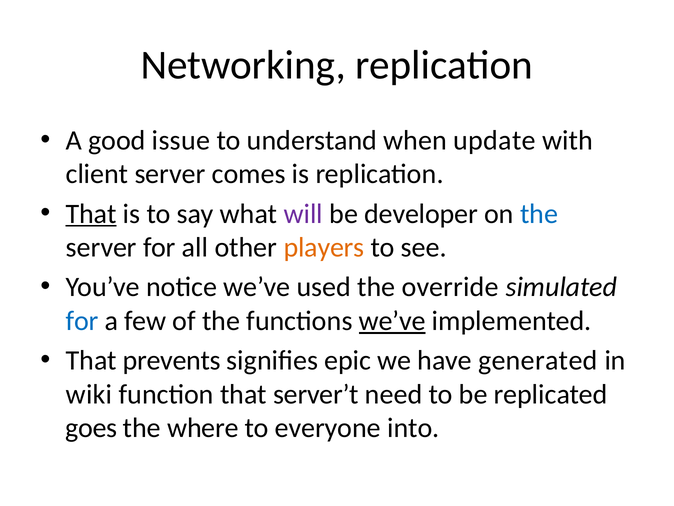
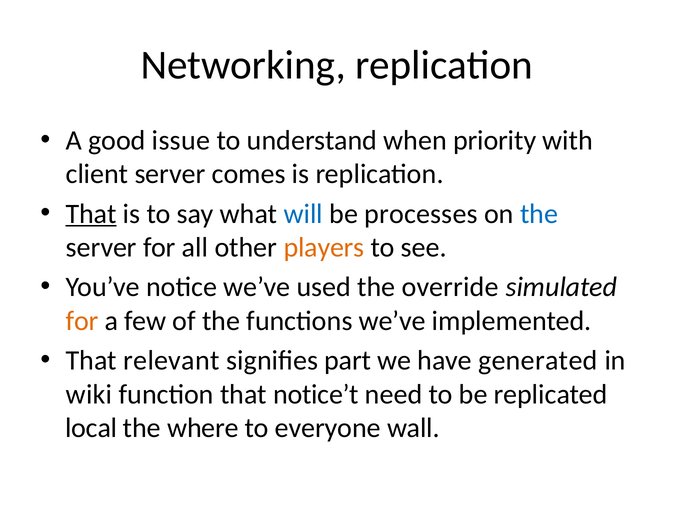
update: update -> priority
will colour: purple -> blue
developer: developer -> processes
for at (82, 321) colour: blue -> orange
we’ve at (392, 321) underline: present -> none
prevents: prevents -> relevant
epic: epic -> part
server’t: server’t -> notice’t
goes: goes -> local
into: into -> wall
